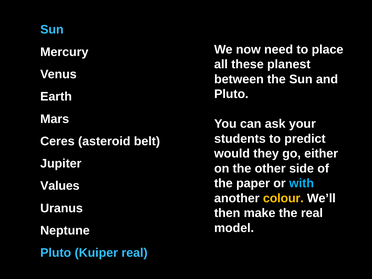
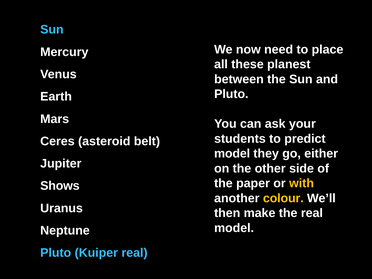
would at (232, 154): would -> model
with colour: light blue -> yellow
Values: Values -> Shows
